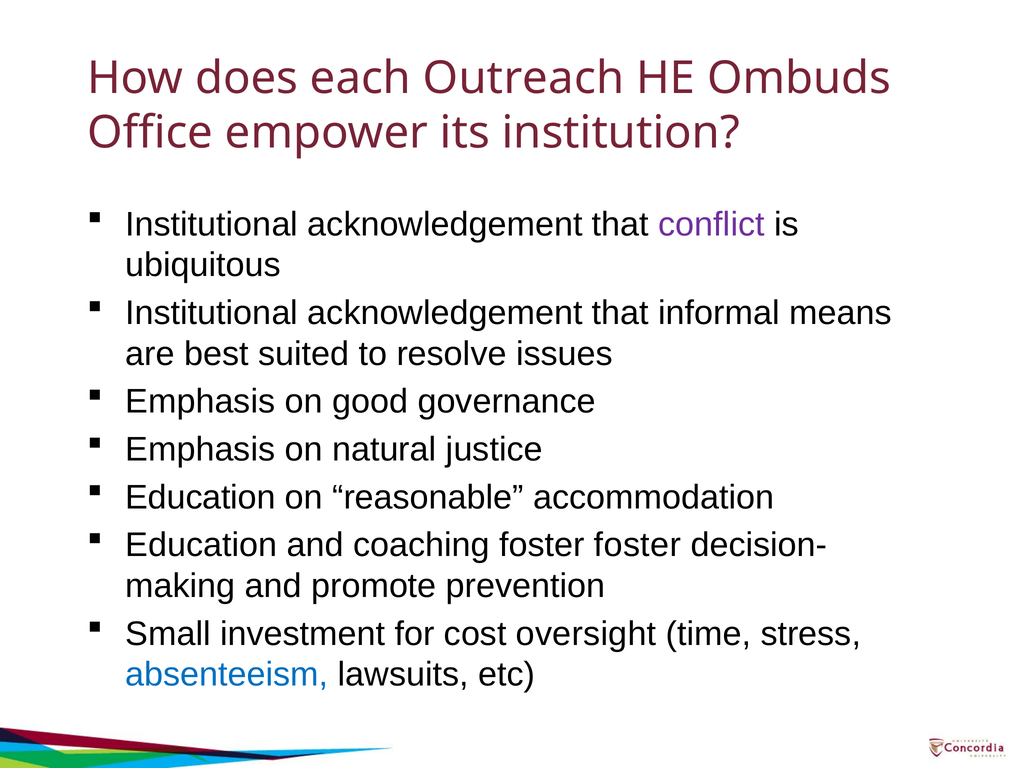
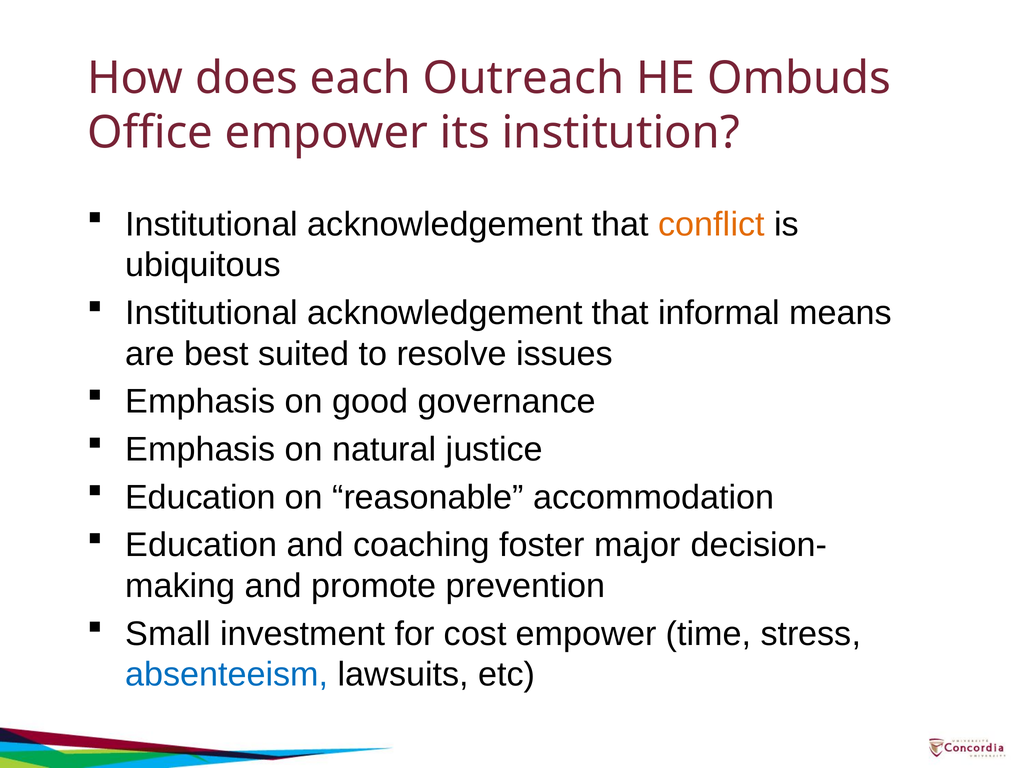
conflict colour: purple -> orange
foster foster: foster -> major
cost oversight: oversight -> empower
